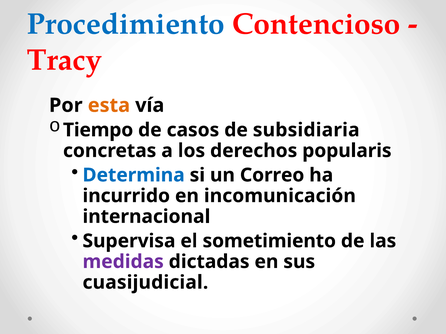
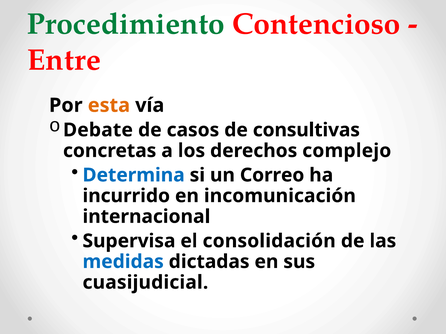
Procedimiento colour: blue -> green
Tracy: Tracy -> Entre
Tiempo: Tiempo -> Debate
subsidiaria: subsidiaria -> consultivas
popularis: popularis -> complejo
sometimiento: sometimiento -> consolidación
medidas colour: purple -> blue
